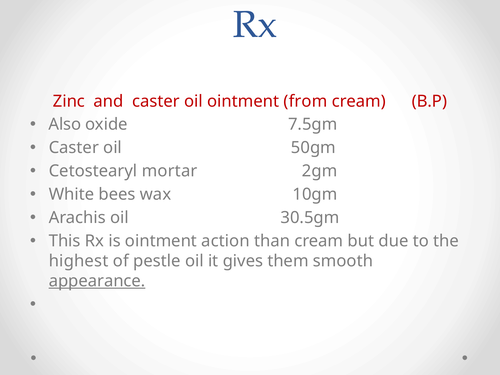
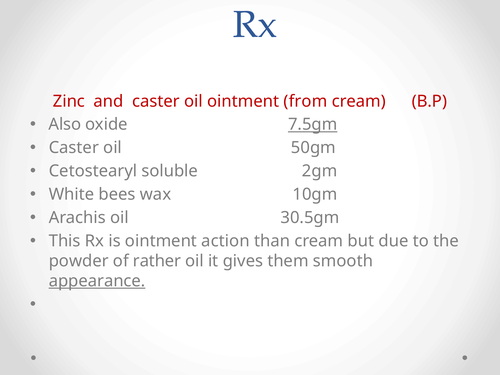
7.5gm underline: none -> present
mortar: mortar -> soluble
highest: highest -> powder
pestle: pestle -> rather
